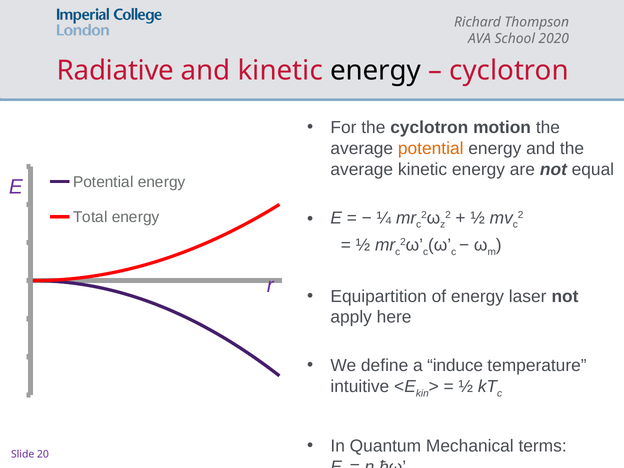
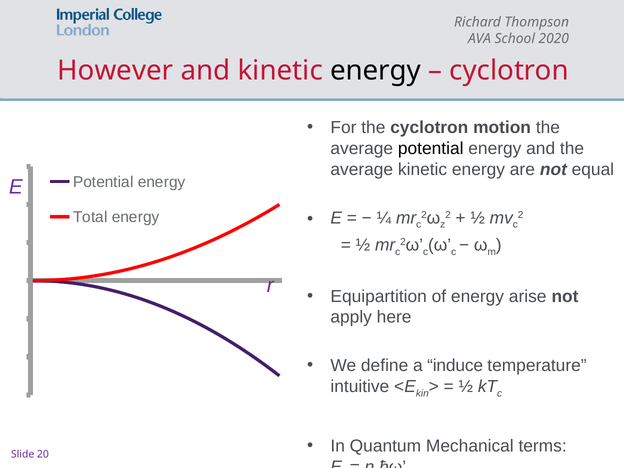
Radiative: Radiative -> However
potential at (431, 148) colour: orange -> black
laser: laser -> arise
